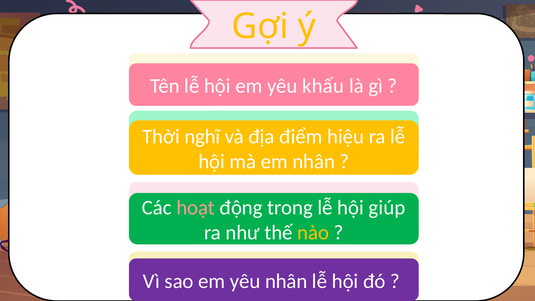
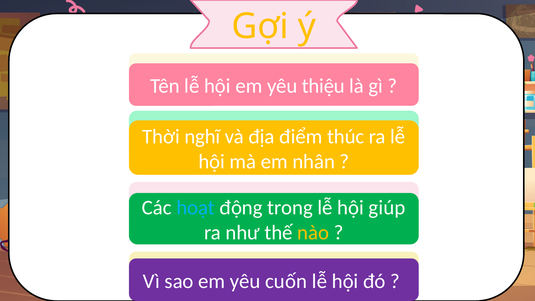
khấu: khấu -> thiệu
hiệu: hiệu -> thúc
hoạt colour: pink -> light blue
yêu nhân: nhân -> cuốn
